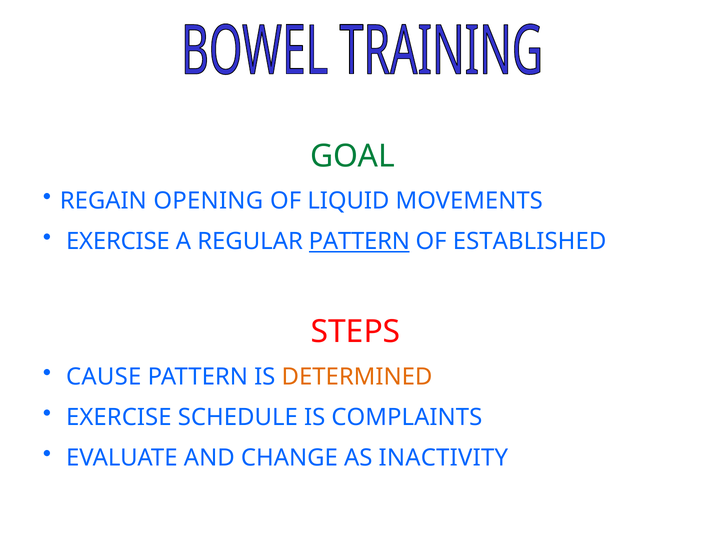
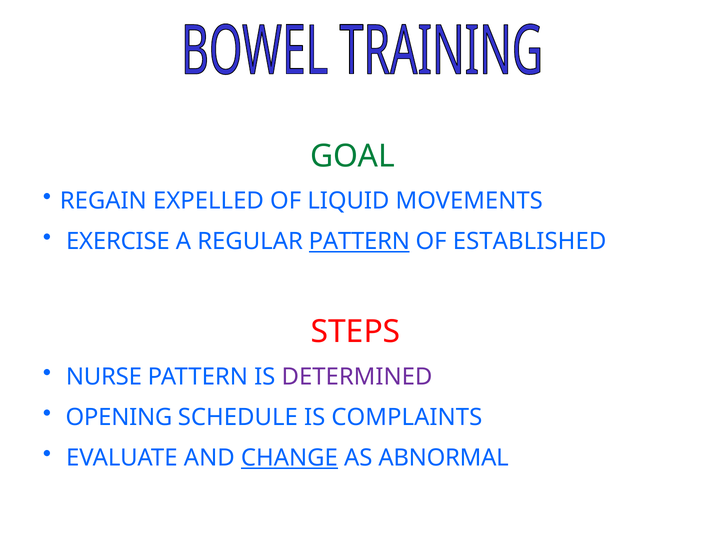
OPENING: OPENING -> EXPELLED
CAUSE: CAUSE -> NURSE
DETERMINED colour: orange -> purple
EXERCISE at (119, 418): EXERCISE -> OPENING
CHANGE underline: none -> present
INACTIVITY: INACTIVITY -> ABNORMAL
